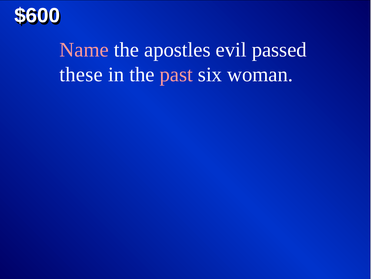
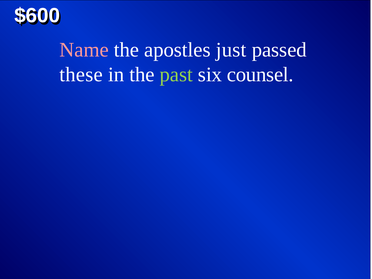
evil: evil -> just
past colour: pink -> light green
woman: woman -> counsel
